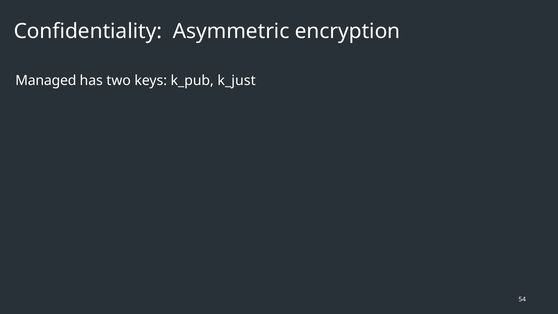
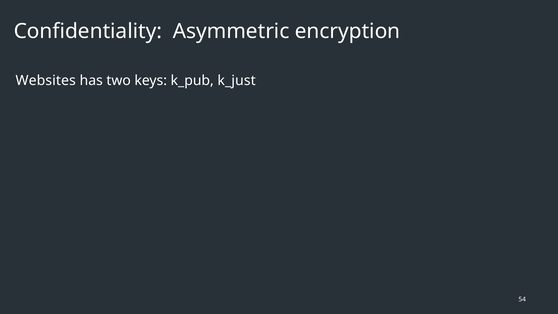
Managed: Managed -> Websites
